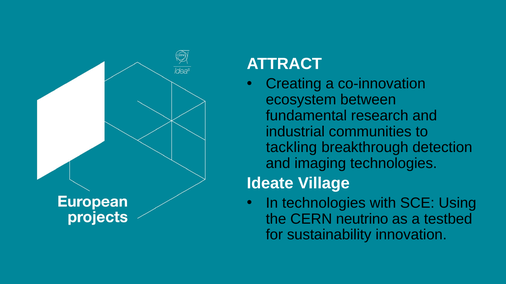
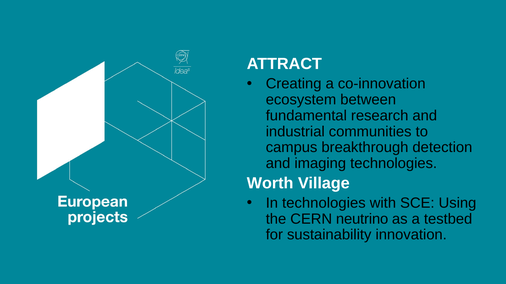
tackling: tackling -> campus
Ideate: Ideate -> Worth
